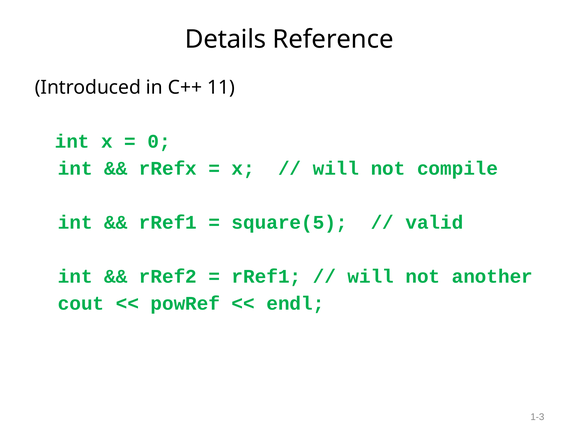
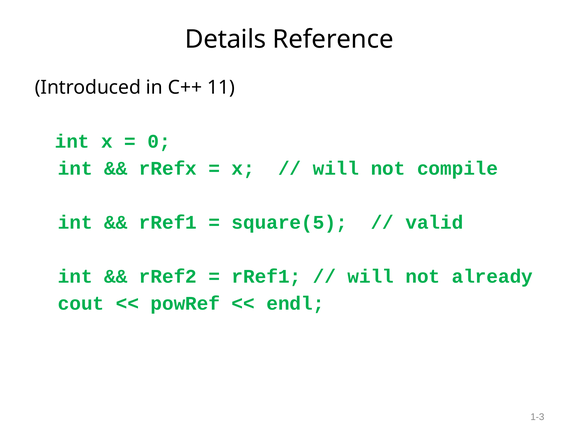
another: another -> already
